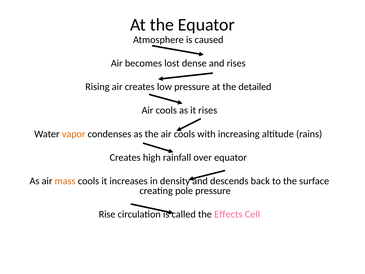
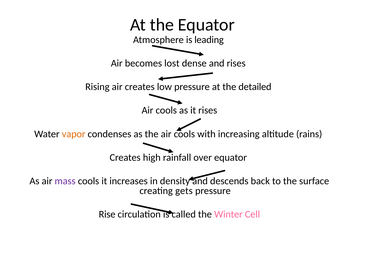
caused: caused -> leading
mass colour: orange -> purple
pole: pole -> gets
Effects: Effects -> Winter
